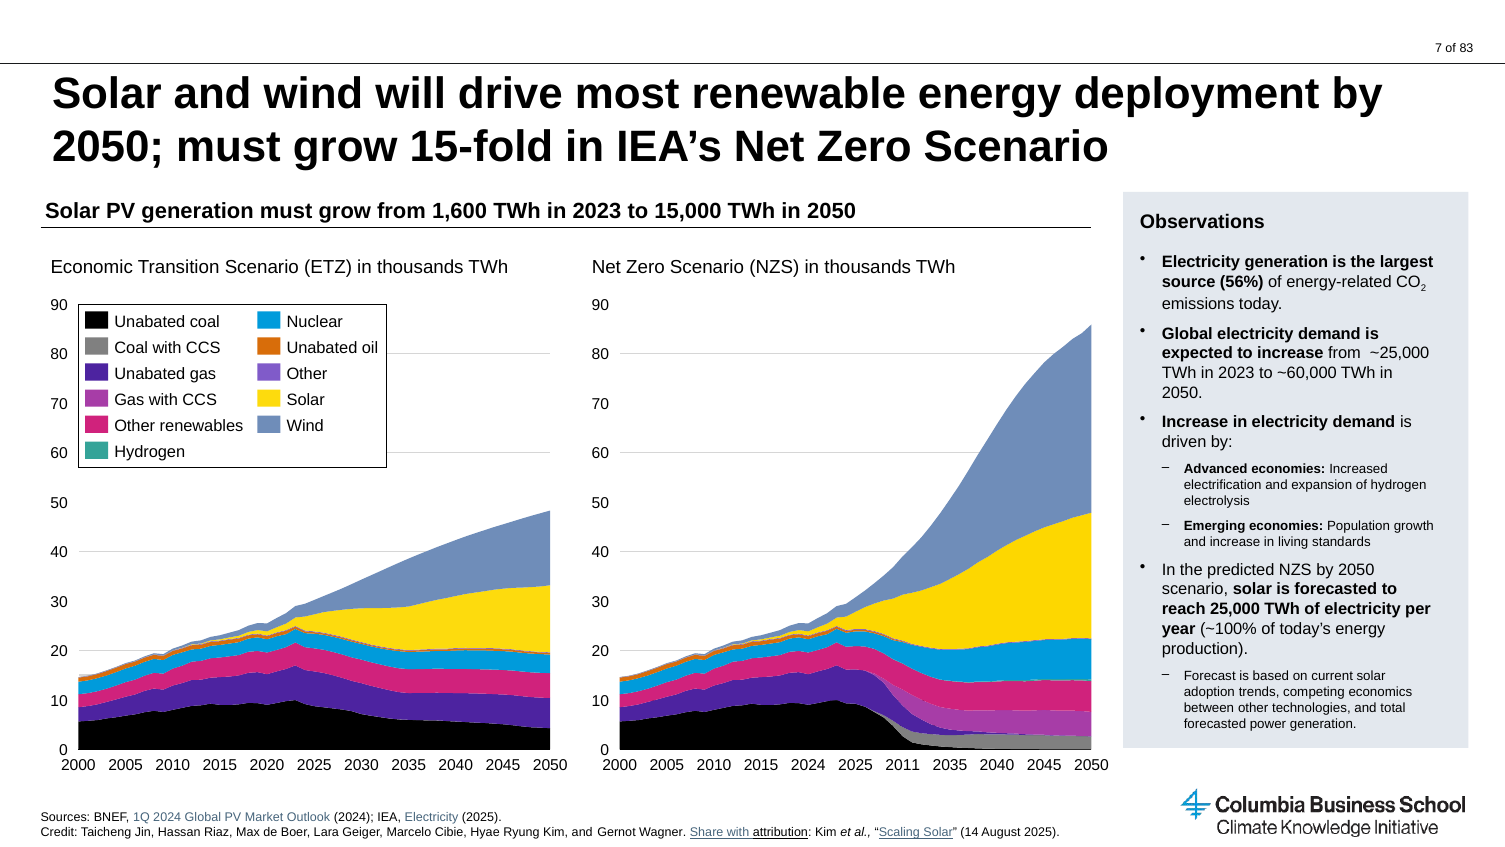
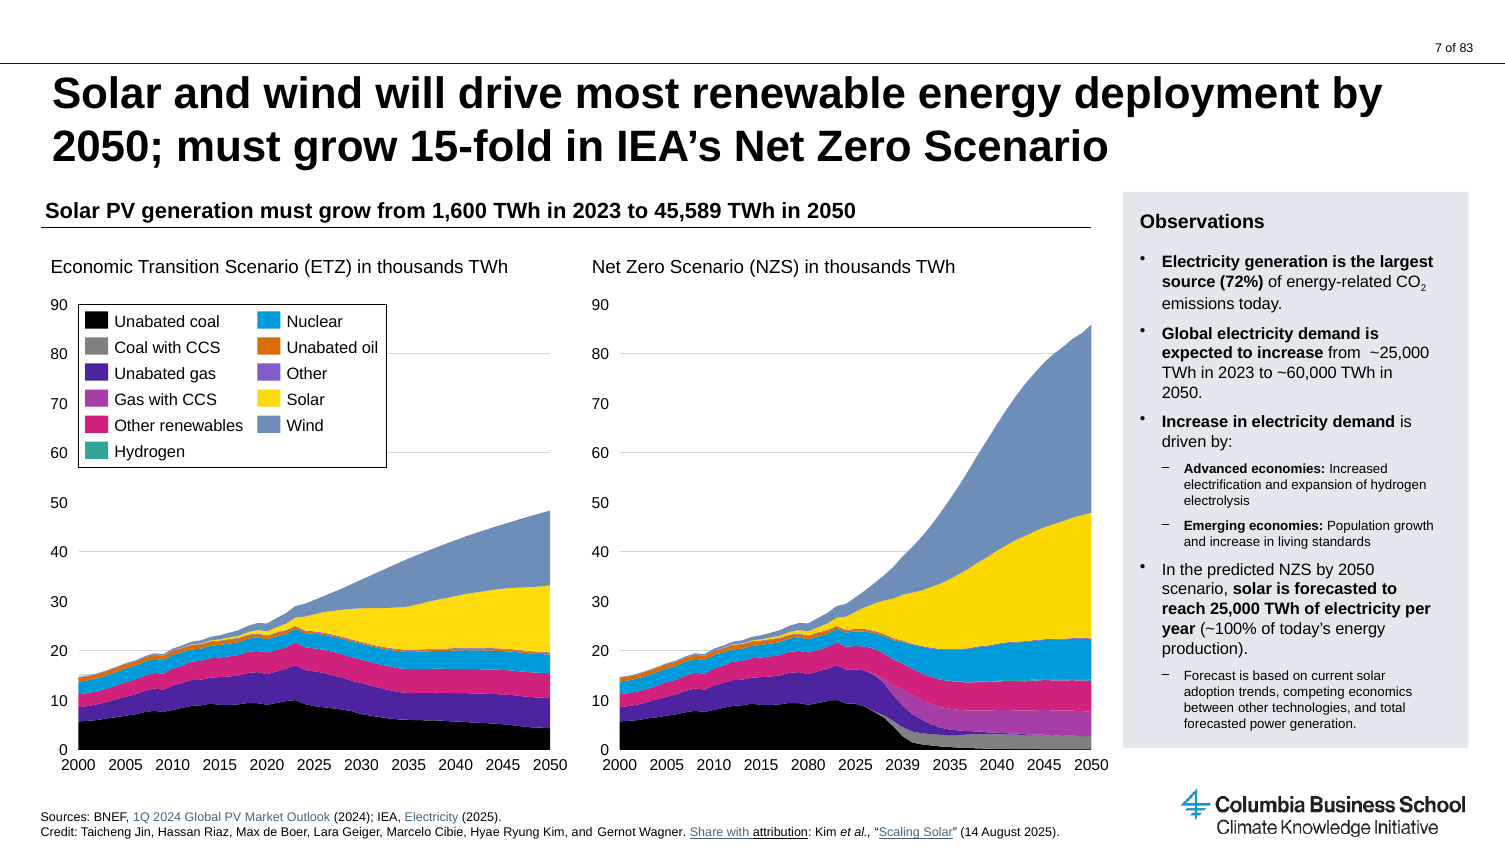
15,000: 15,000 -> 45,589
56%: 56% -> 72%
2015 2024: 2024 -> 2080
2011: 2011 -> 2039
